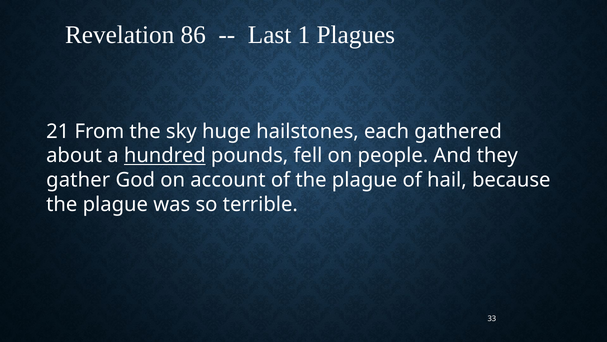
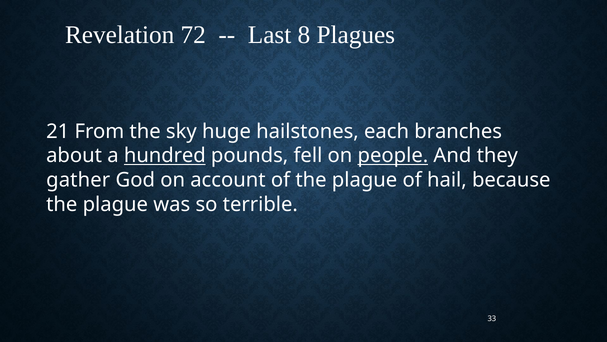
86: 86 -> 72
1: 1 -> 8
gathered: gathered -> branches
people underline: none -> present
